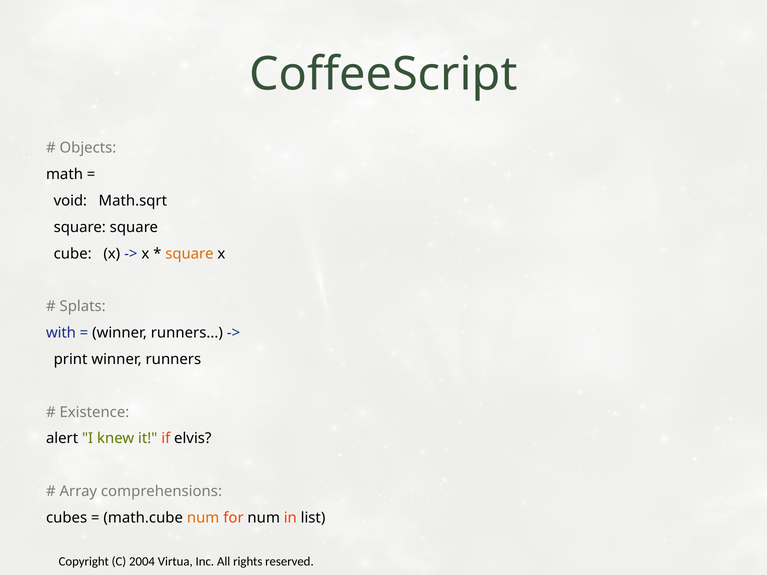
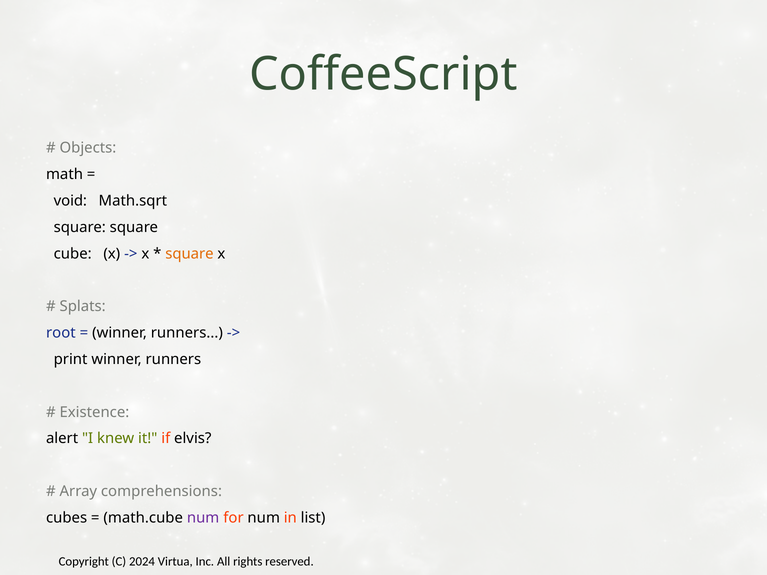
with: with -> root
num at (203, 518) colour: orange -> purple
2004: 2004 -> 2024
